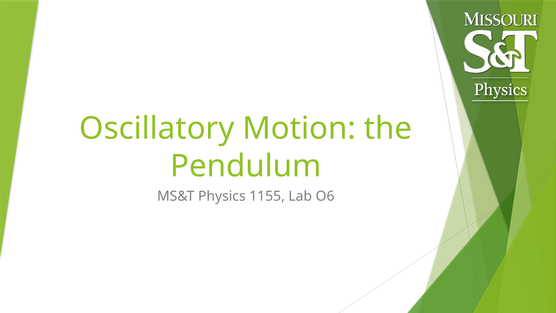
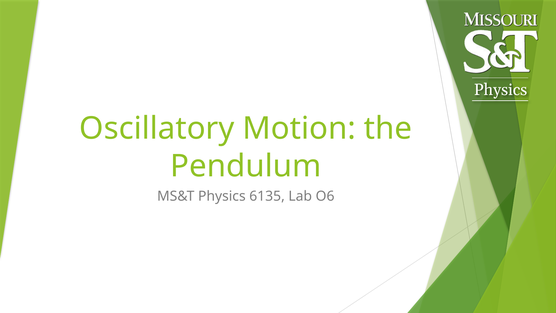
1155: 1155 -> 6135
